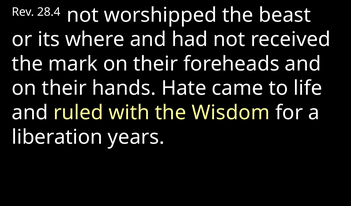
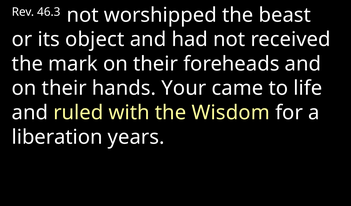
28.4: 28.4 -> 46.3
where: where -> object
Hate: Hate -> Your
